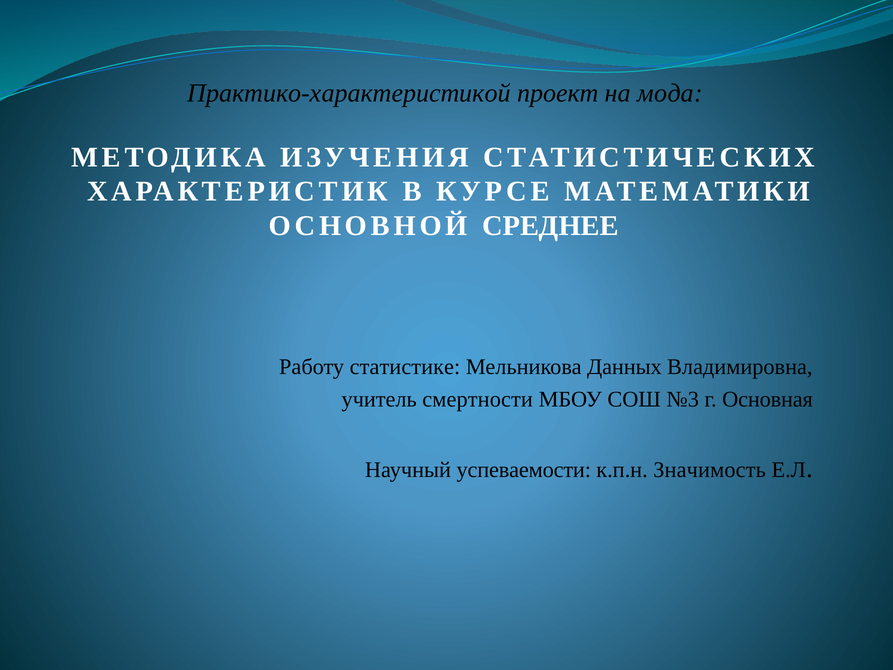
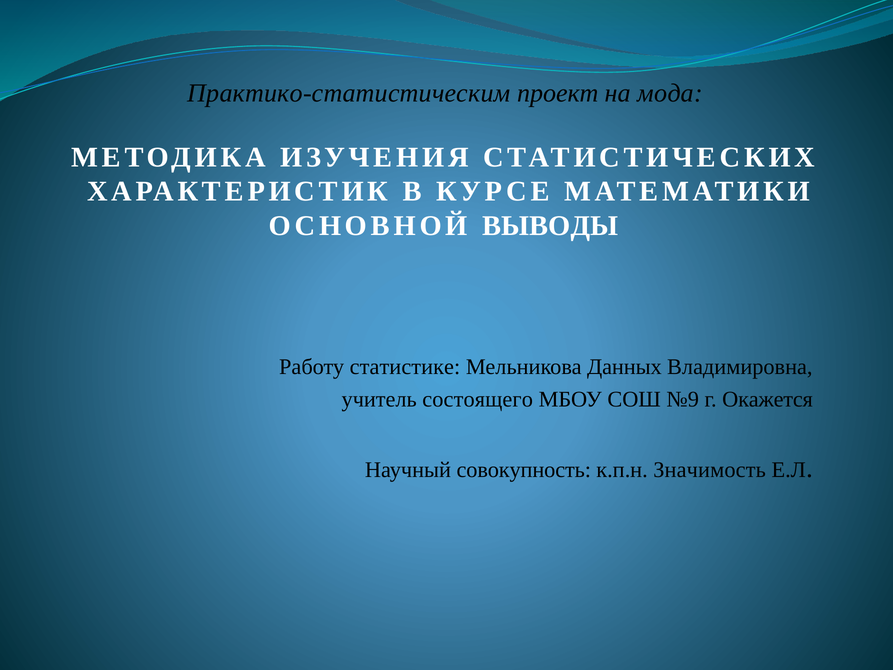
Практико-характеристикой: Практико-характеристикой -> Практико-статистическим
СРЕДНЕЕ: СРЕДНЕЕ -> ВЫВОДЫ
смертности: смертности -> состоящего
№3: №3 -> №9
Основная: Основная -> Окажется
успеваемости: успеваемости -> совокупность
